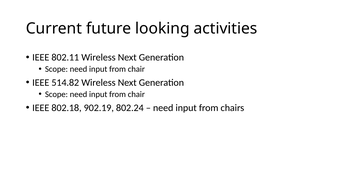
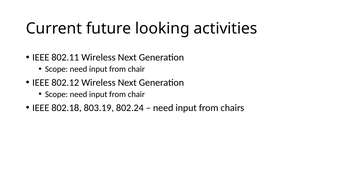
514.82: 514.82 -> 802.12
902.19: 902.19 -> 803.19
